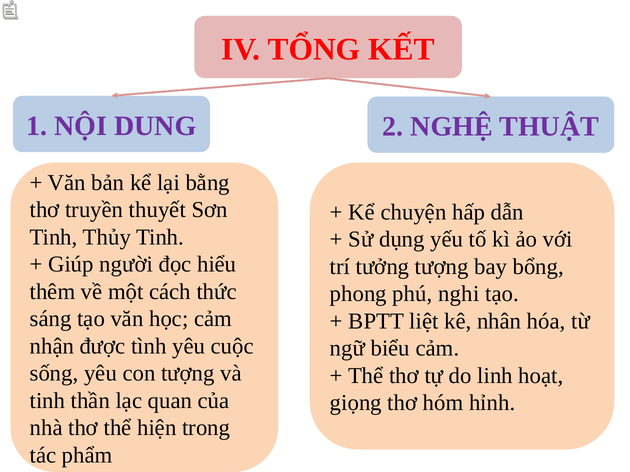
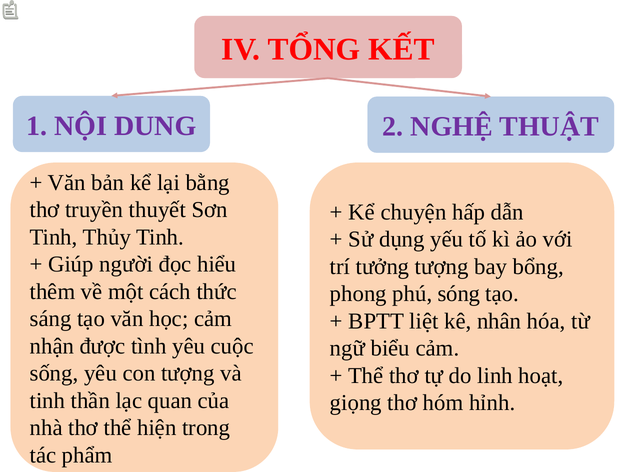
nghi: nghi -> sóng
